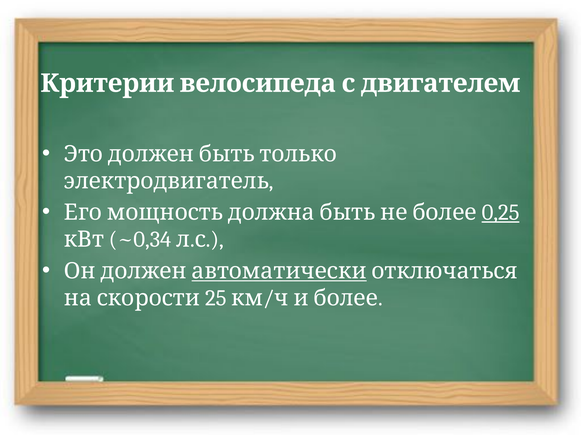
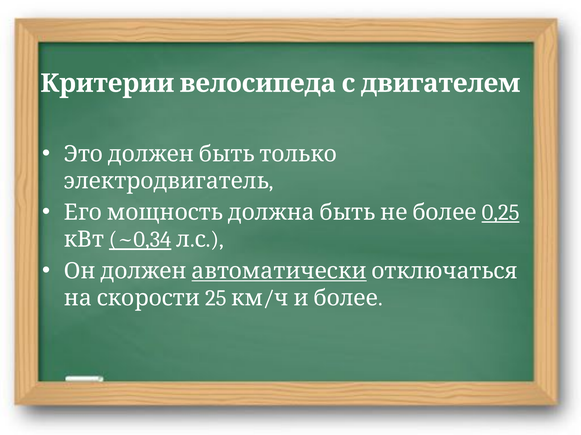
~0,34 underline: none -> present
